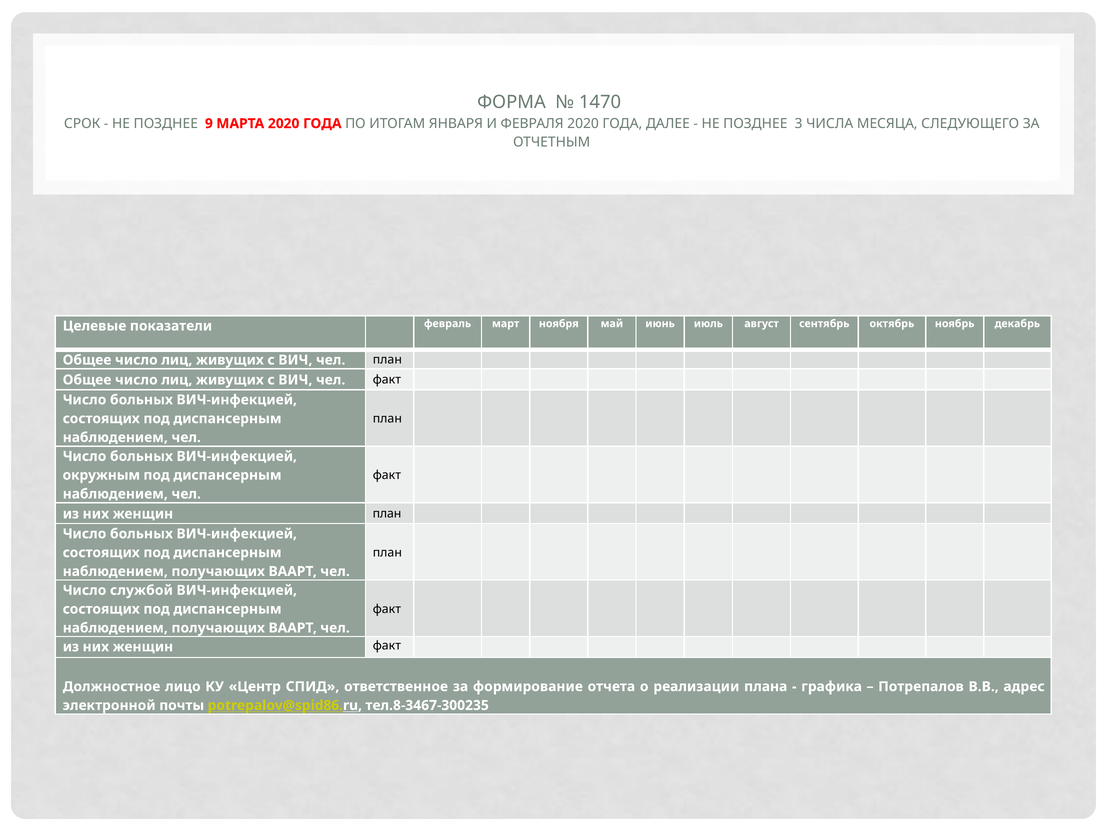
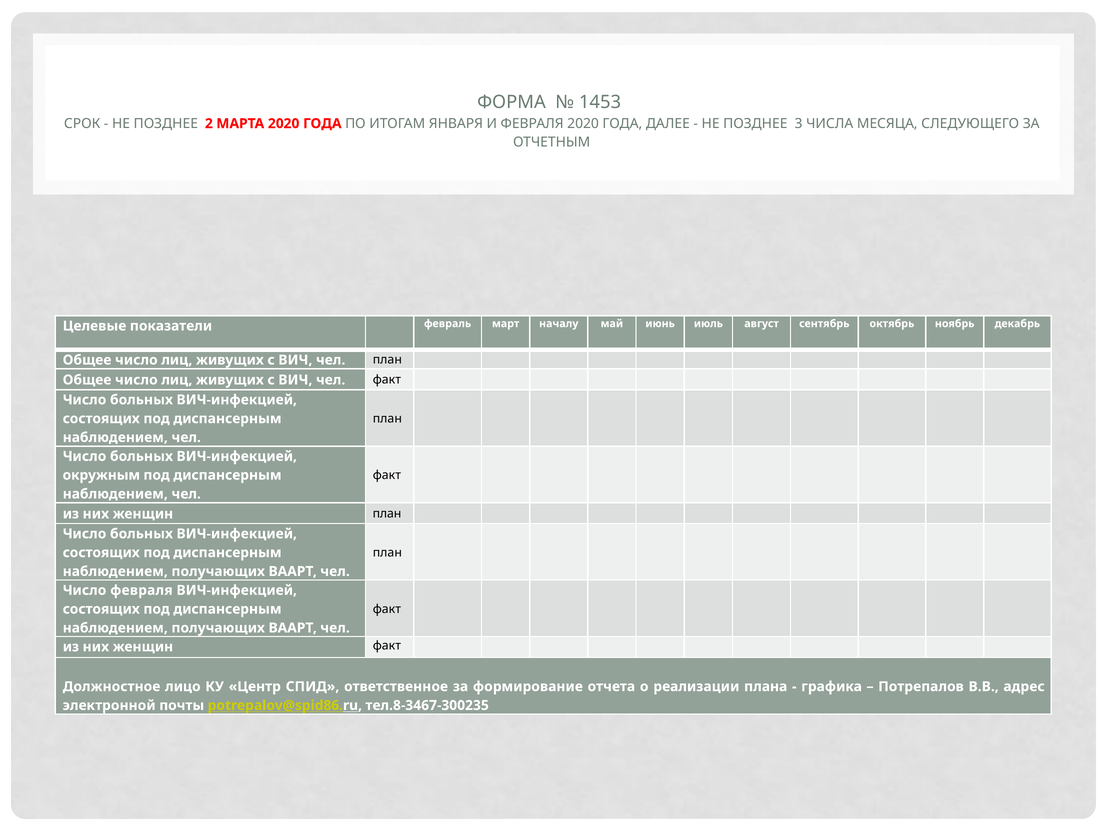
1470: 1470 -> 1453
9: 9 -> 2
ноября: ноября -> началу
Число службой: службой -> февраля
